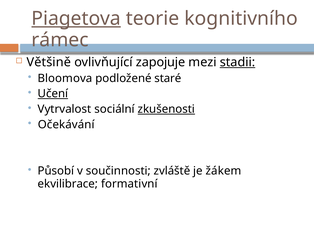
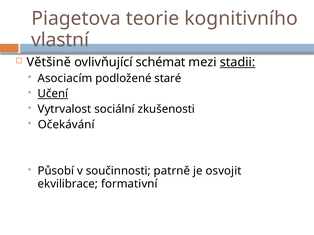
Piagetova underline: present -> none
rámec: rámec -> vlastní
zapojuje: zapojuje -> schémat
Bloomova: Bloomova -> Asociacím
zkušenosti underline: present -> none
zvláště: zvláště -> patrně
žákem: žákem -> osvojit
